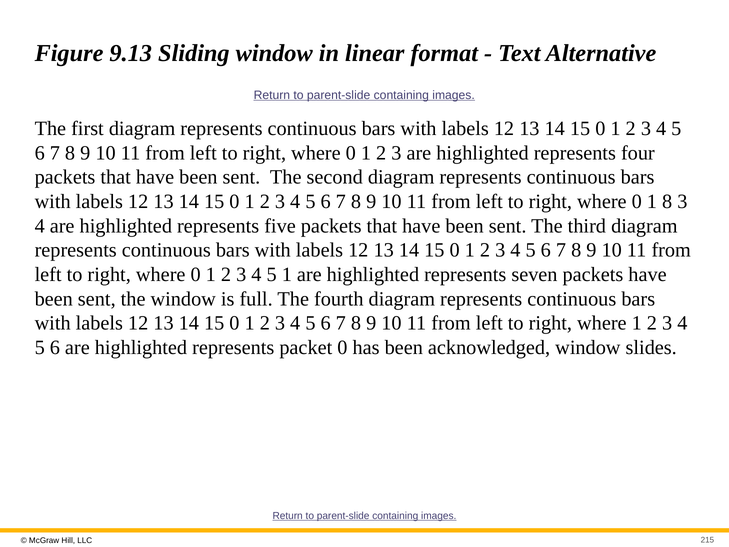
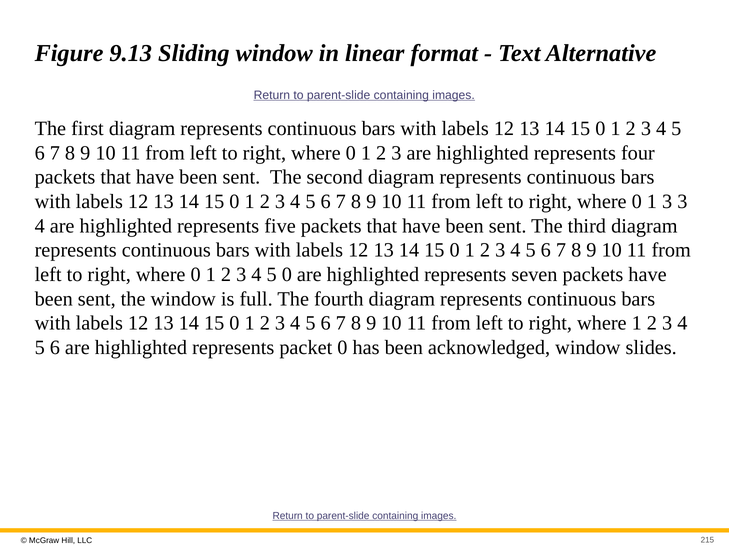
1 8: 8 -> 3
5 1: 1 -> 0
